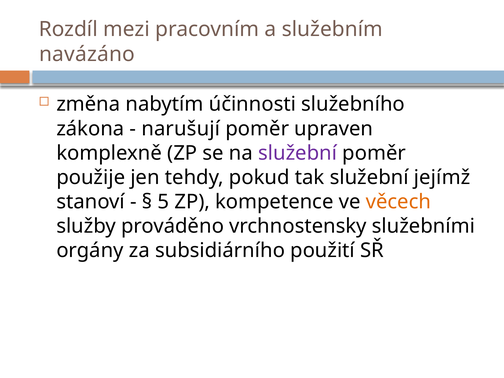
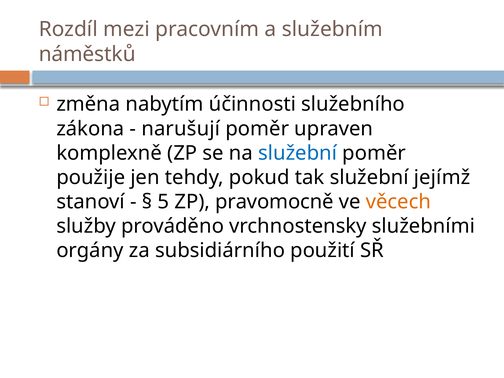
navázáno: navázáno -> náměstků
služební at (298, 153) colour: purple -> blue
kompetence: kompetence -> pravomocně
